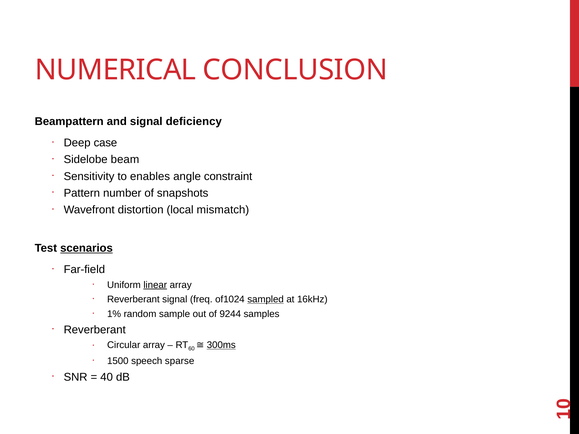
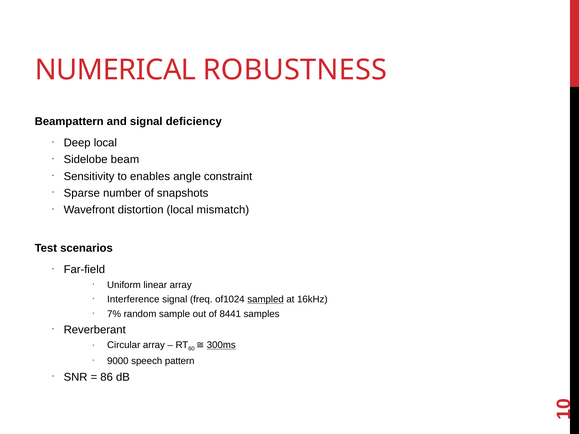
CONCLUSION: CONCLUSION -> ROBUSTNESS
Deep case: case -> local
Pattern: Pattern -> Sparse
scenarios underline: present -> none
linear underline: present -> none
Reverberant at (133, 300): Reverberant -> Interference
1%: 1% -> 7%
9244: 9244 -> 8441
1500: 1500 -> 9000
sparse: sparse -> pattern
40: 40 -> 86
